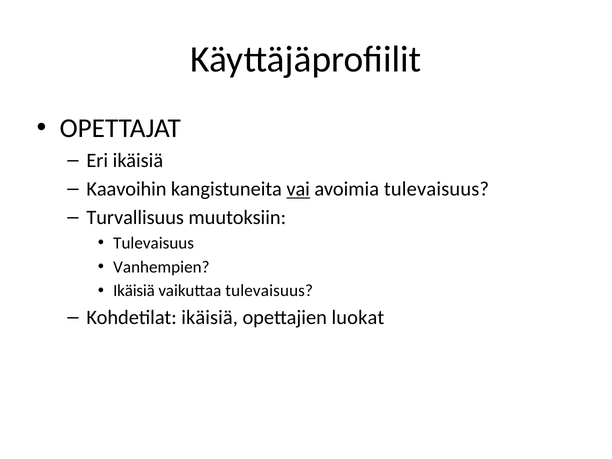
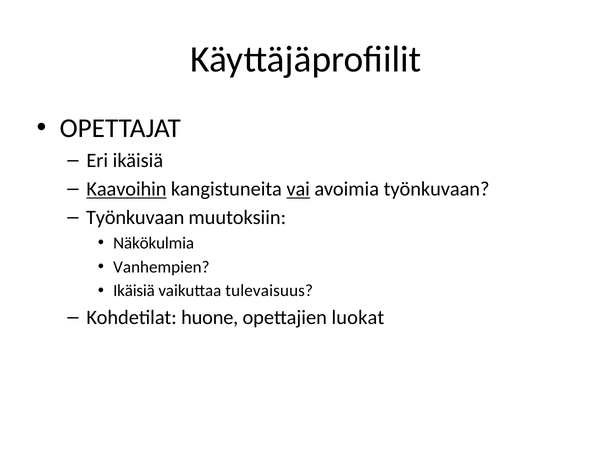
Kaavoihin underline: none -> present
avoimia tulevaisuus: tulevaisuus -> työnkuvaan
Turvallisuus at (135, 218): Turvallisuus -> Työnkuvaan
Tulevaisuus at (154, 243): Tulevaisuus -> Näkökulmia
Kohdetilat ikäisiä: ikäisiä -> huone
